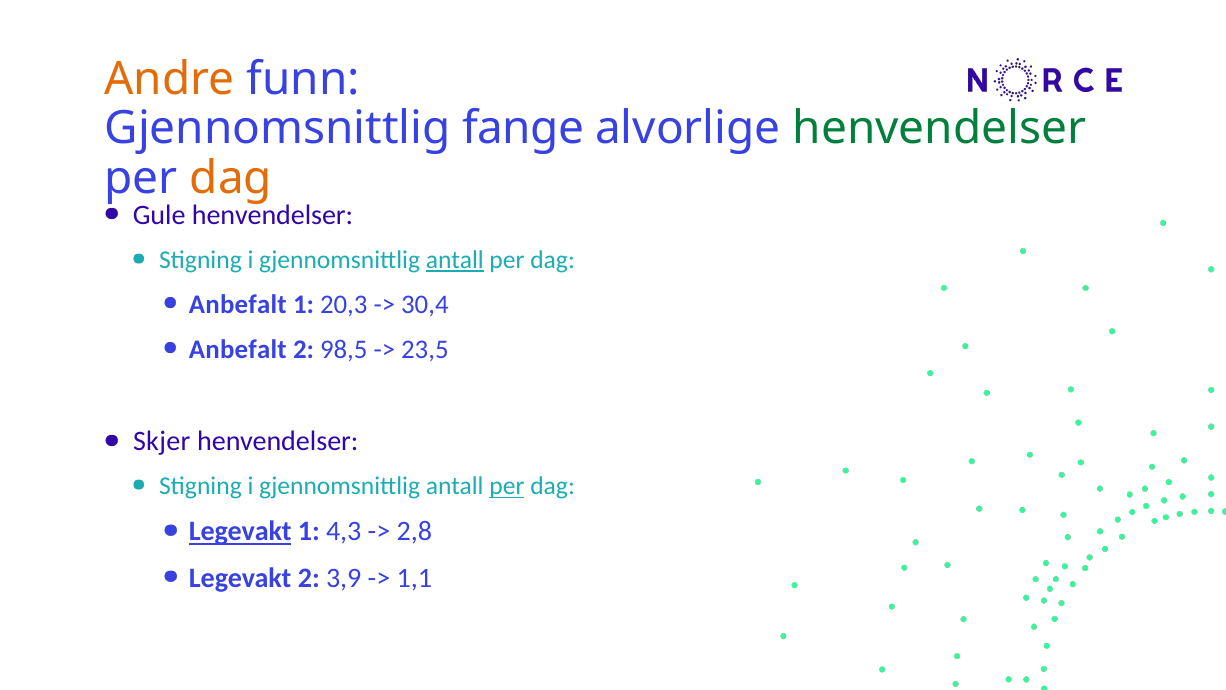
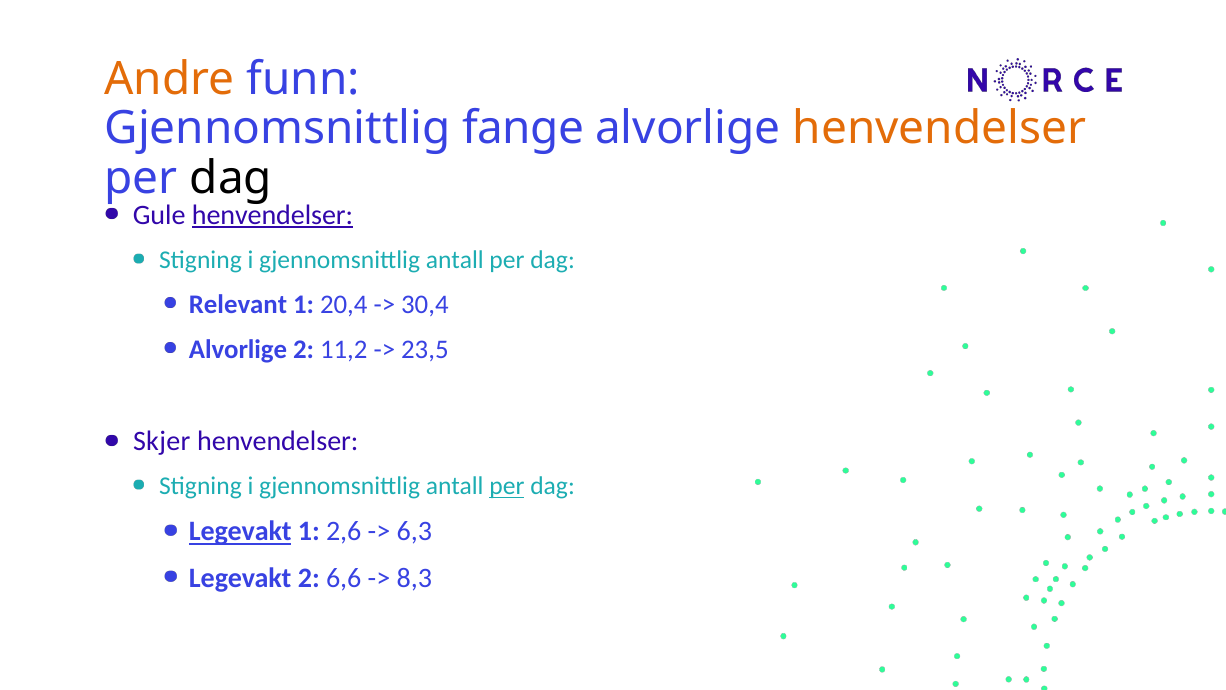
henvendelser at (939, 129) colour: green -> orange
dag at (231, 178) colour: orange -> black
henvendelser at (273, 215) underline: none -> present
antall at (455, 260) underline: present -> none
Anbefalt at (238, 304): Anbefalt -> Relevant
20,3: 20,3 -> 20,4
Anbefalt at (238, 349): Anbefalt -> Alvorlige
98,5: 98,5 -> 11,2
4,3: 4,3 -> 2,6
2,8: 2,8 -> 6,3
3,9: 3,9 -> 6,6
1,1: 1,1 -> 8,3
